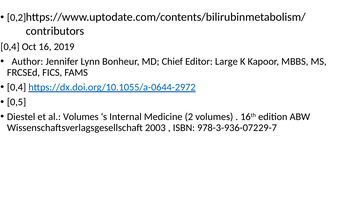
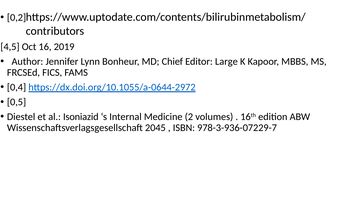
0,4 at (10, 47): 0,4 -> 4,5
al Volumes: Volumes -> Isoniazid
2003: 2003 -> 2045
